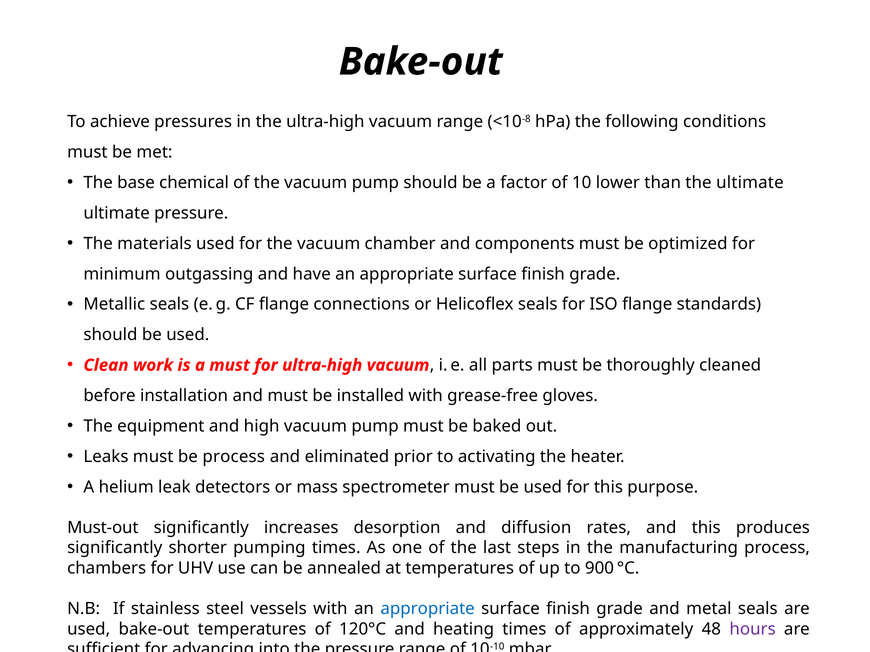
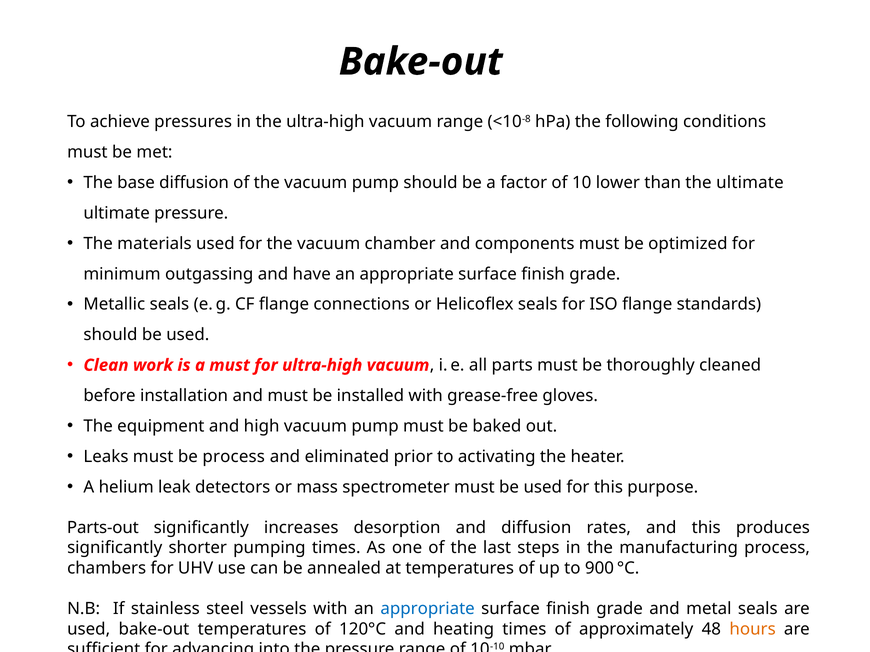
base chemical: chemical -> diffusion
Must-out: Must-out -> Parts-out
hours colour: purple -> orange
